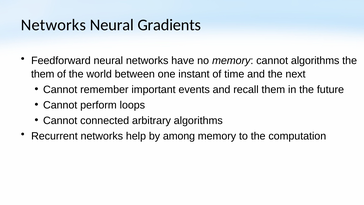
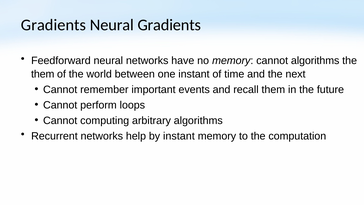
Networks at (53, 25): Networks -> Gradients
connected: connected -> computing
by among: among -> instant
